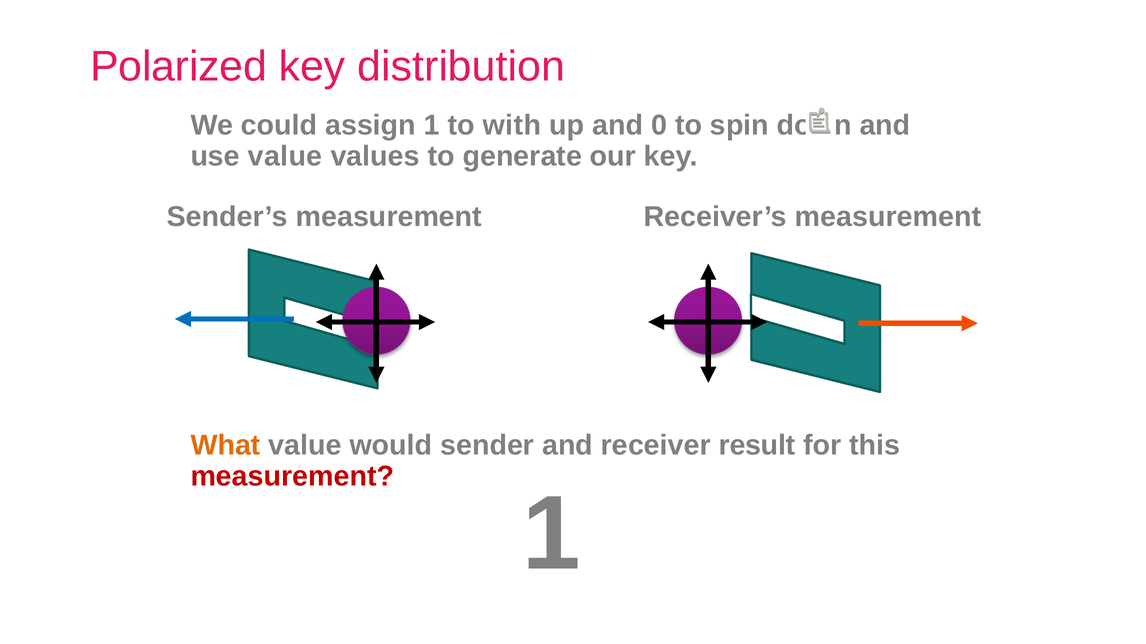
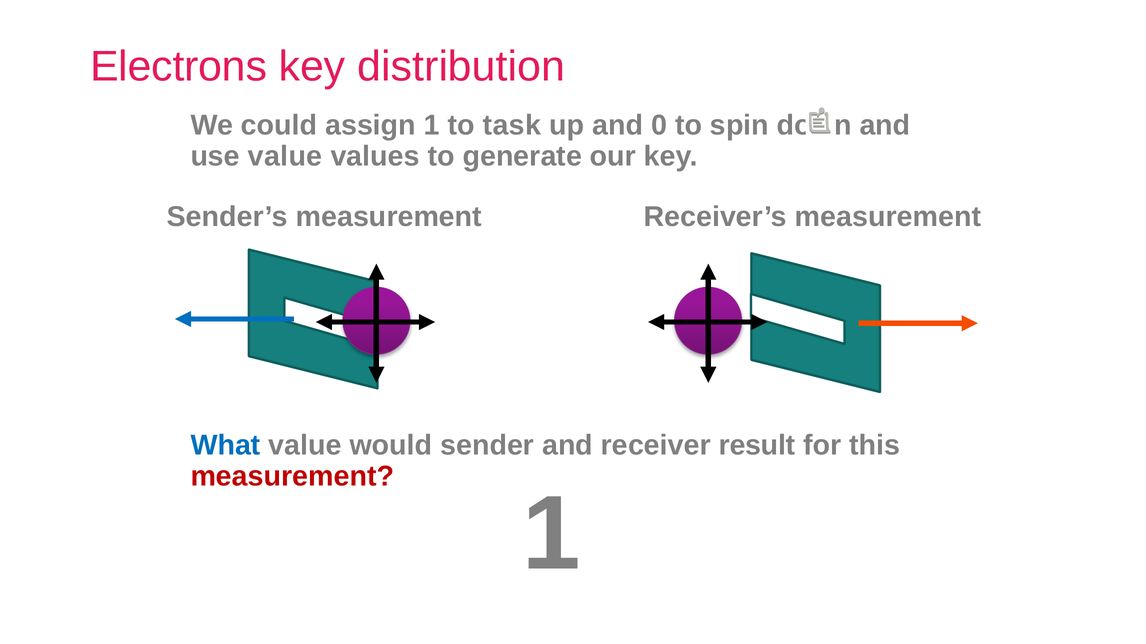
Polarized: Polarized -> Electrons
with: with -> task
What colour: orange -> blue
